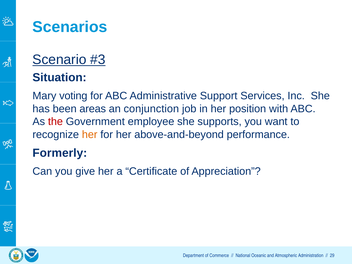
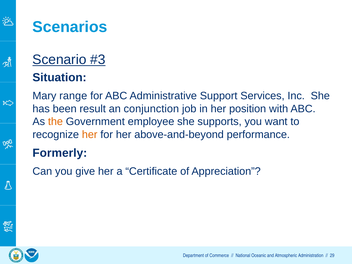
voting: voting -> range
areas: areas -> result
the colour: red -> orange
